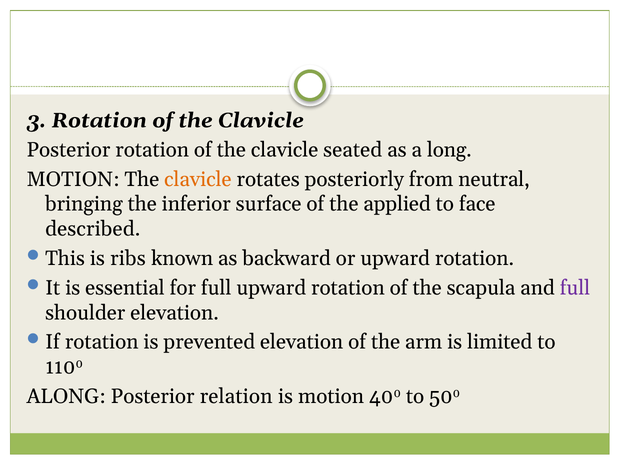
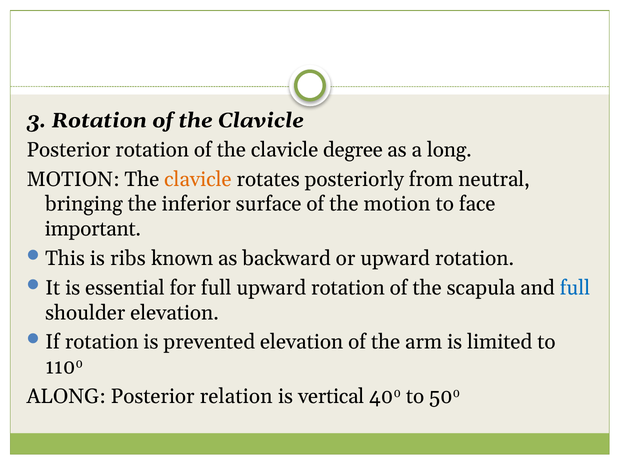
seated: seated -> degree
the applied: applied -> motion
described: described -> important
full at (575, 288) colour: purple -> blue
is motion: motion -> vertical
